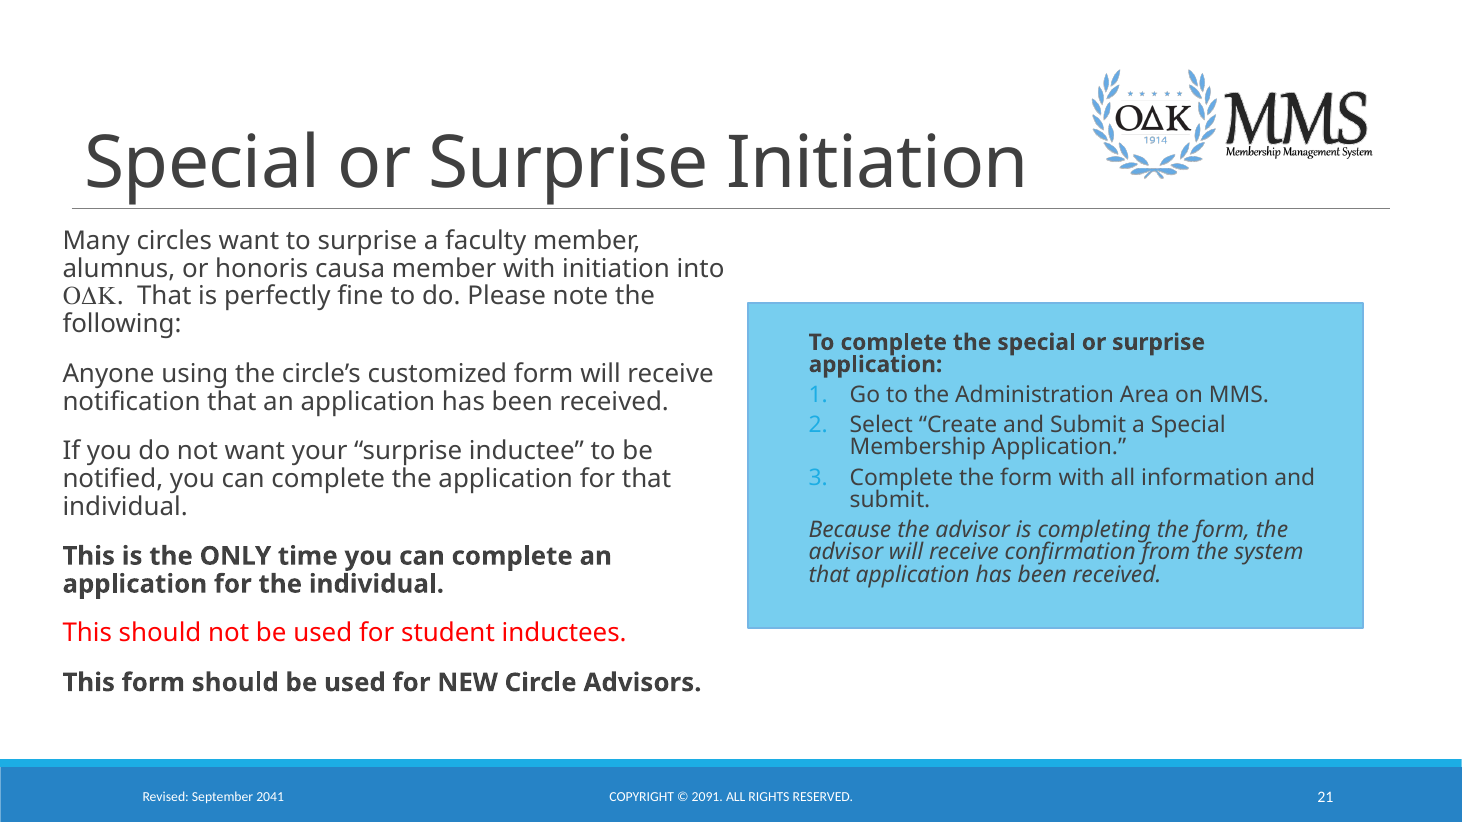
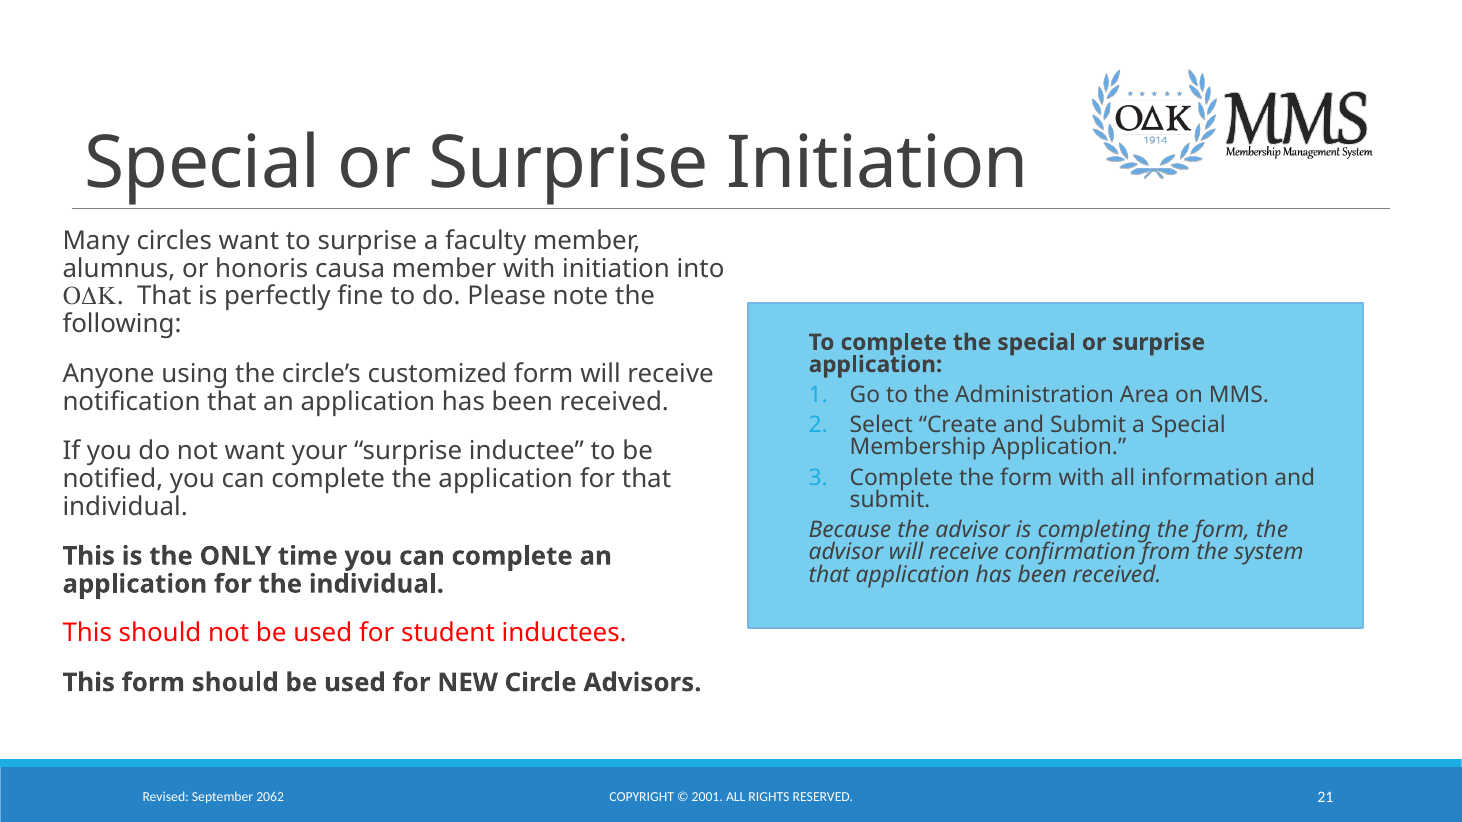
2041: 2041 -> 2062
2091: 2091 -> 2001
